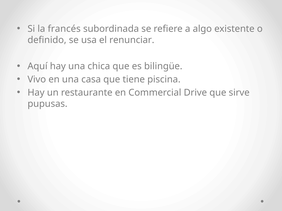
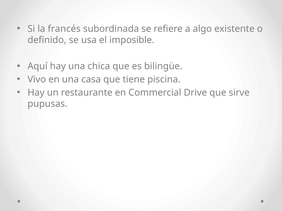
renunciar: renunciar -> imposible
